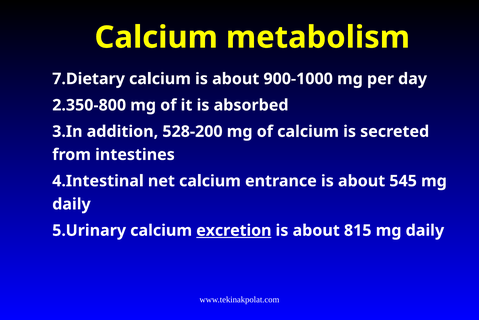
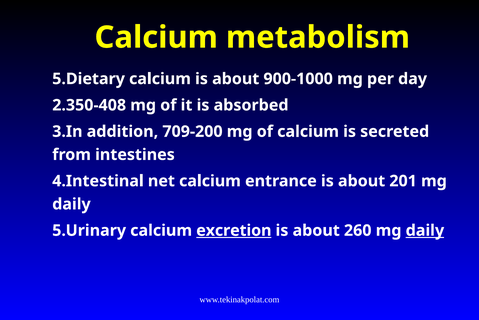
7.Dietary: 7.Dietary -> 5.Dietary
2.350-800: 2.350-800 -> 2.350-408
528-200: 528-200 -> 709-200
545: 545 -> 201
815: 815 -> 260
daily at (425, 231) underline: none -> present
